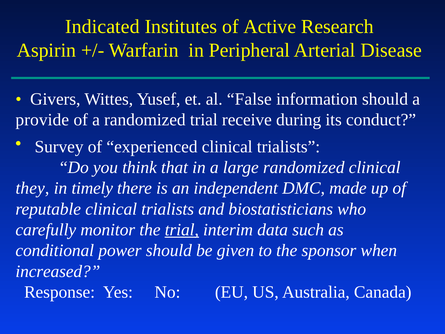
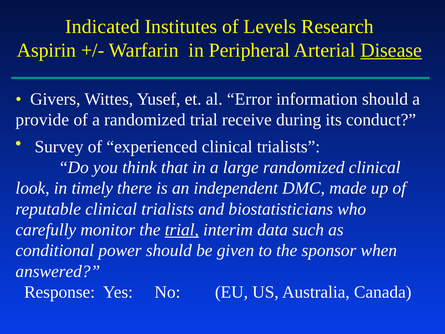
Active: Active -> Levels
Disease underline: none -> present
False: False -> Error
they: they -> look
increased: increased -> answered
